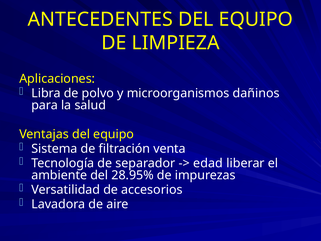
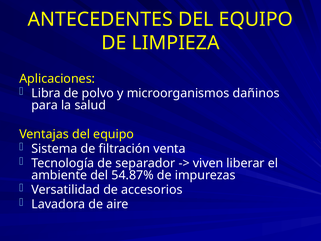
edad: edad -> viven
28.95%: 28.95% -> 54.87%
